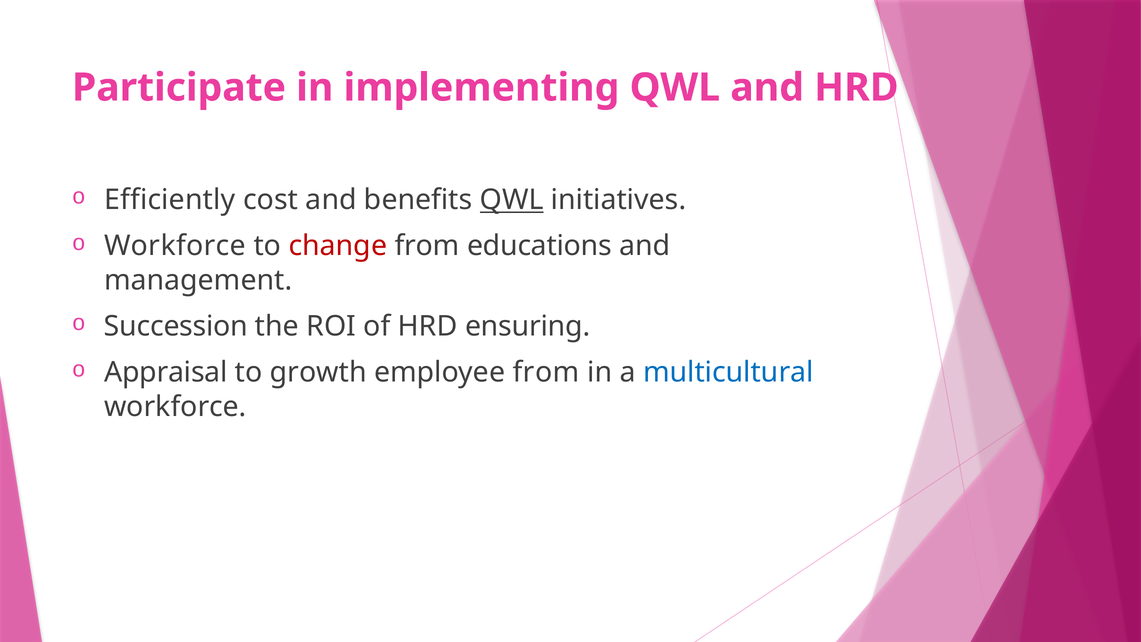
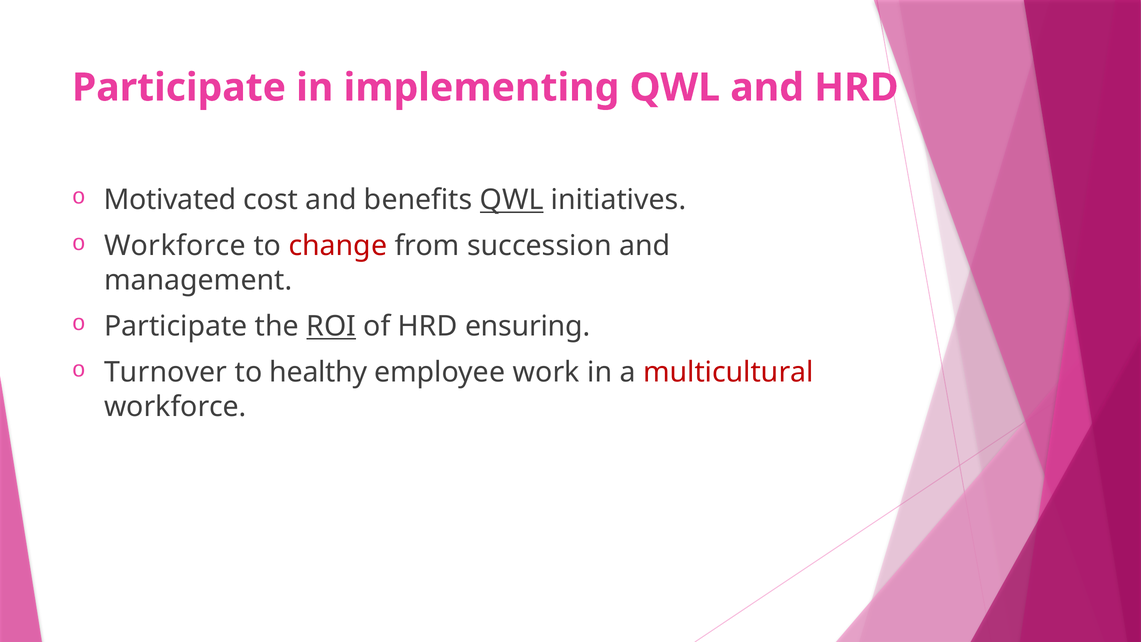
Efficiently: Efficiently -> Motivated
educations: educations -> succession
Succession at (176, 326): Succession -> Participate
ROI underline: none -> present
Appraisal: Appraisal -> Turnover
growth: growth -> healthy
employee from: from -> work
multicultural colour: blue -> red
